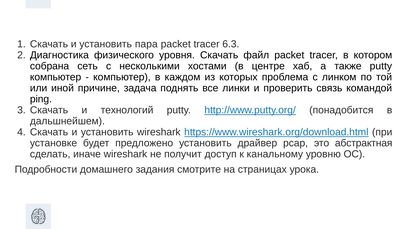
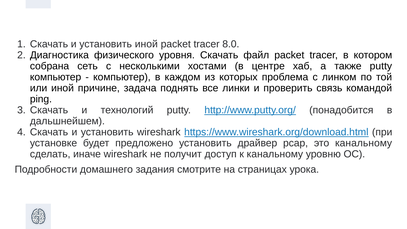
установить пара: пара -> иной
6.3: 6.3 -> 8.0
это абстрактная: абстрактная -> канальному
